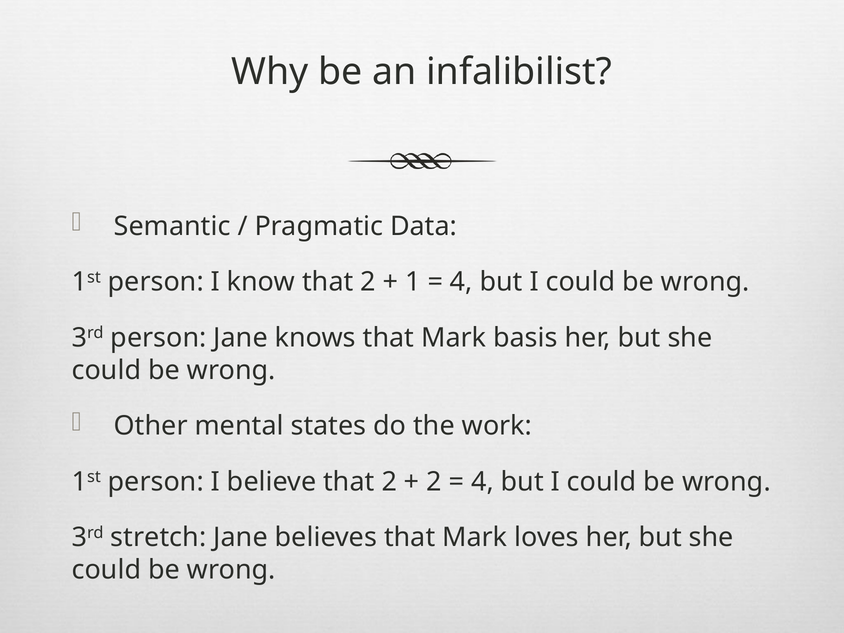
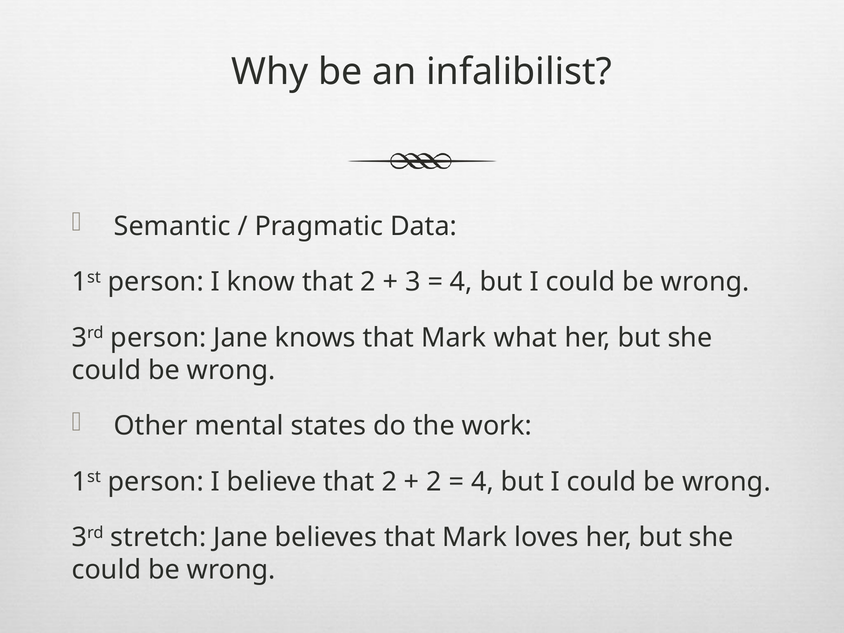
1: 1 -> 3
basis: basis -> what
